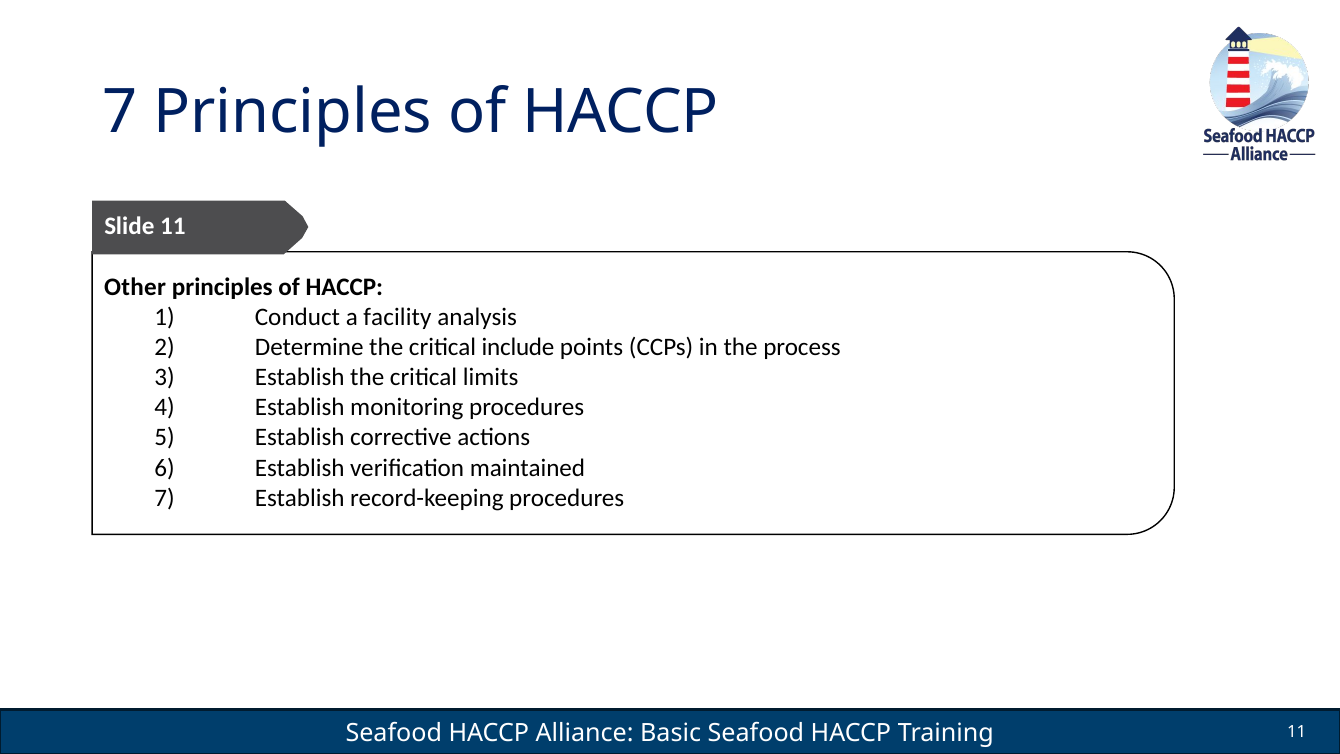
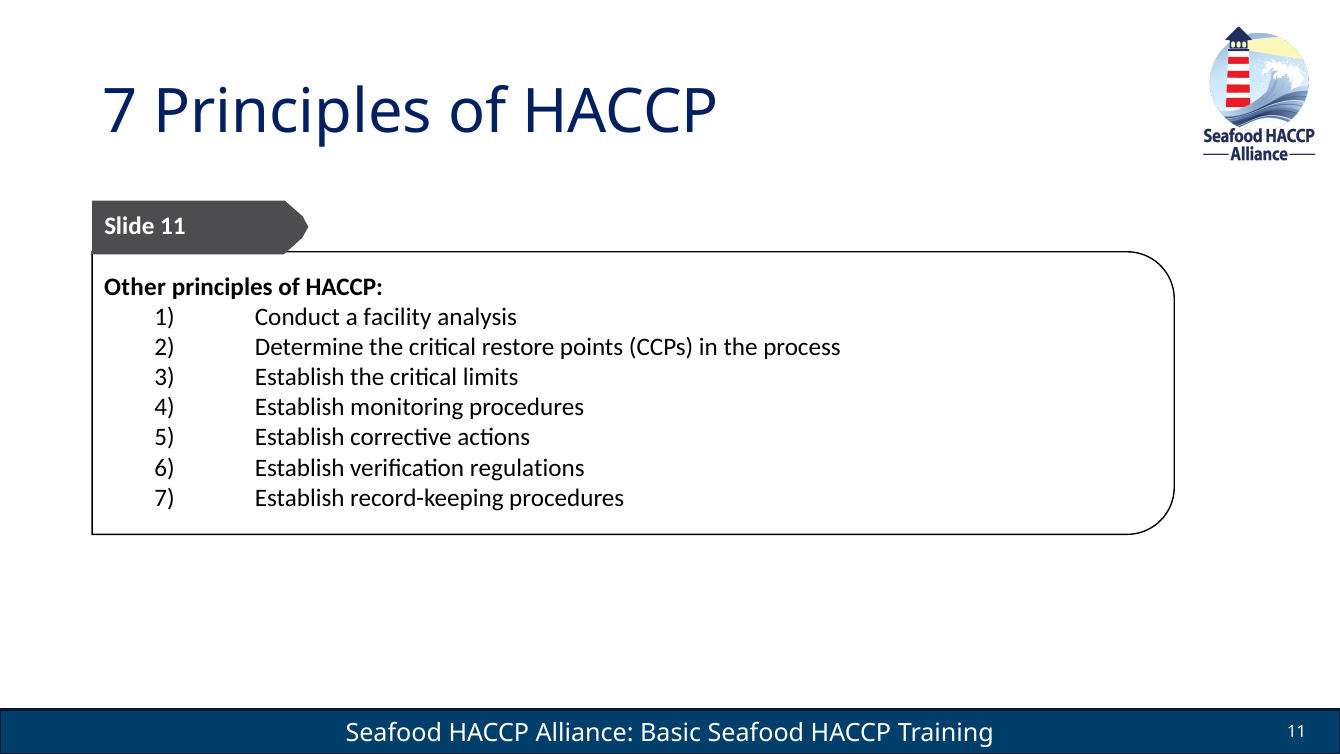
include: include -> restore
maintained: maintained -> regulations
